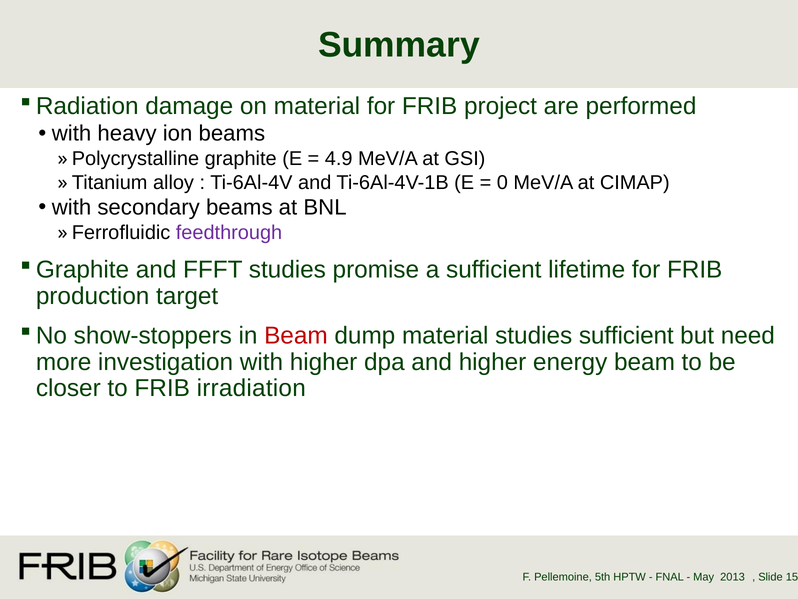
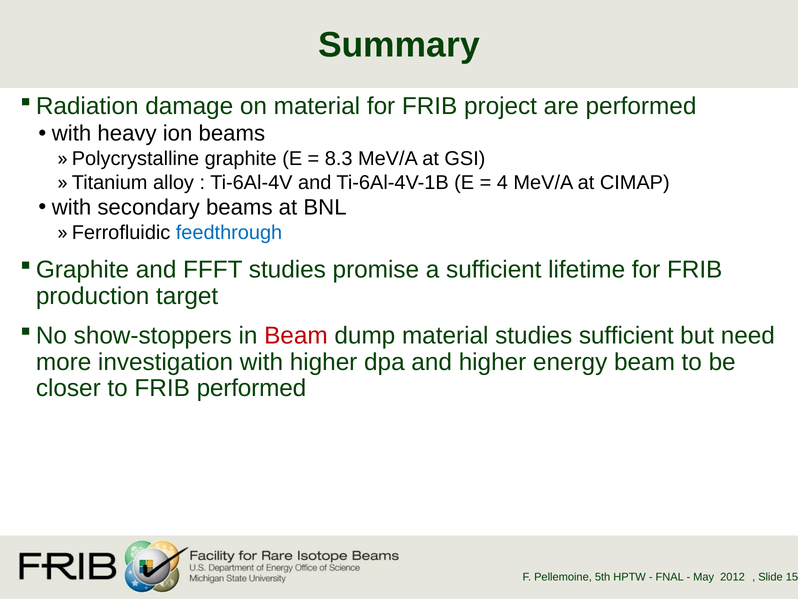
4.9: 4.9 -> 8.3
0: 0 -> 4
feedthrough colour: purple -> blue
FRIB irradiation: irradiation -> performed
2013: 2013 -> 2012
